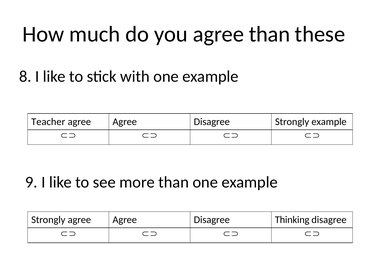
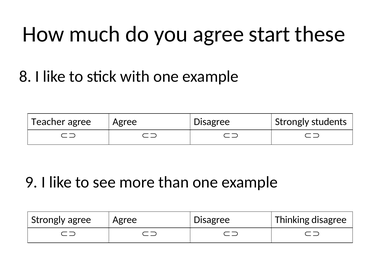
agree than: than -> start
Strongly example: example -> students
